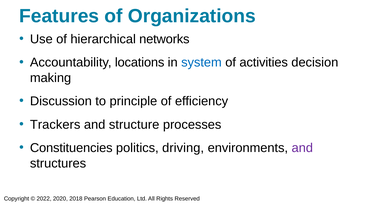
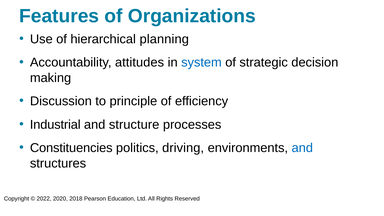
networks: networks -> planning
locations: locations -> attitudes
activities: activities -> strategic
Trackers: Trackers -> Industrial
and at (302, 148) colour: purple -> blue
